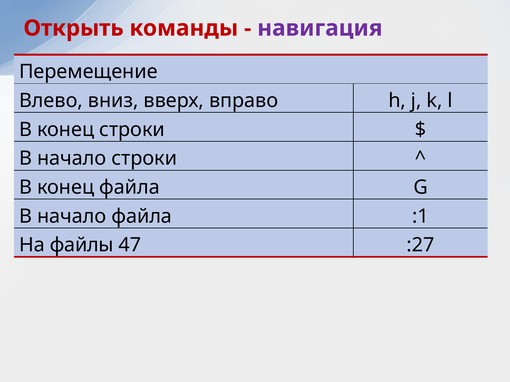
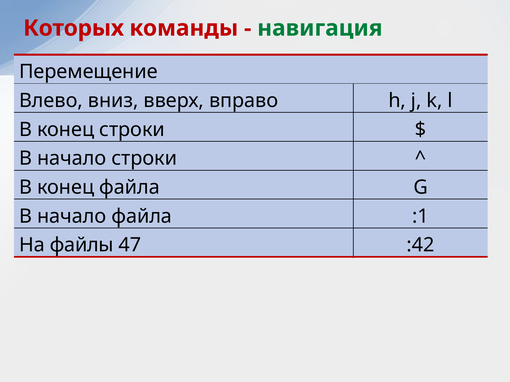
Открыть: Открыть -> Которых
навигация colour: purple -> green
:27: :27 -> :42
